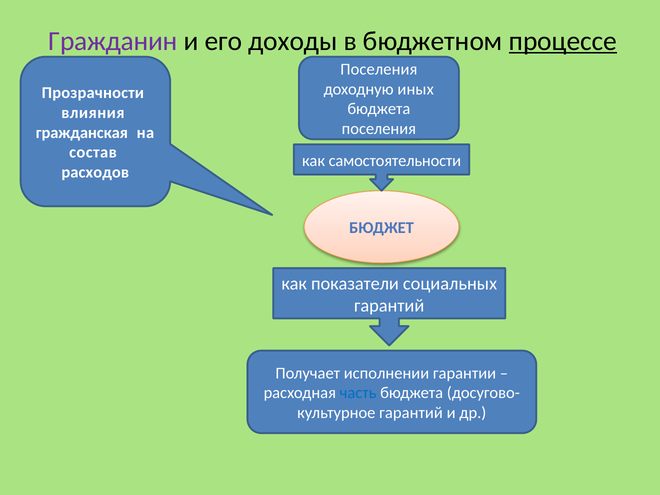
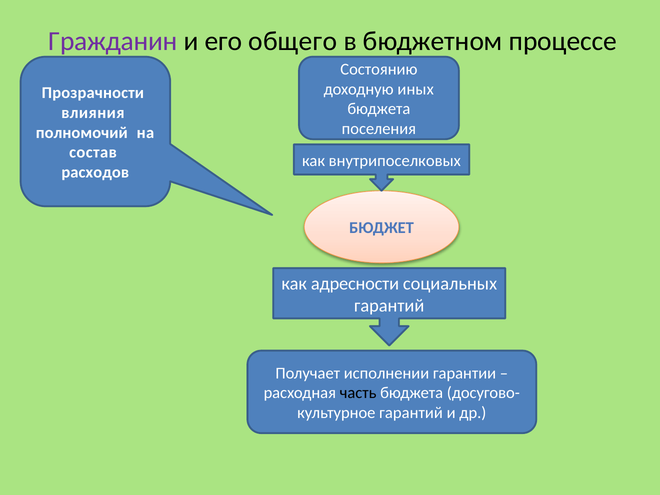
доходы: доходы -> общего
процессе underline: present -> none
Поселения at (379, 69): Поселения -> Состоянию
гражданская: гражданская -> полномочий
самостоятельности: самостоятельности -> внутрипоселковых
показатели: показатели -> адресности
часть colour: blue -> black
